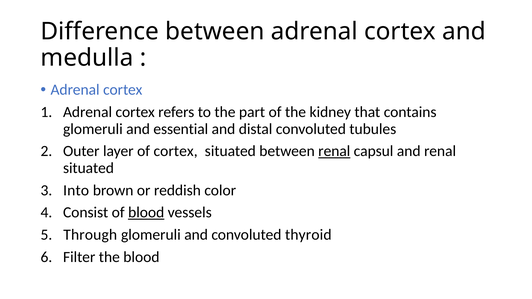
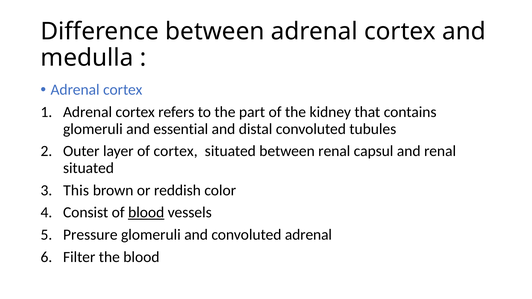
renal at (334, 151) underline: present -> none
Into: Into -> This
Through: Through -> Pressure
convoluted thyroid: thyroid -> adrenal
